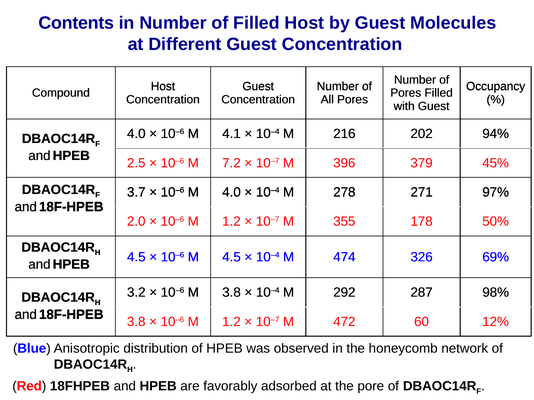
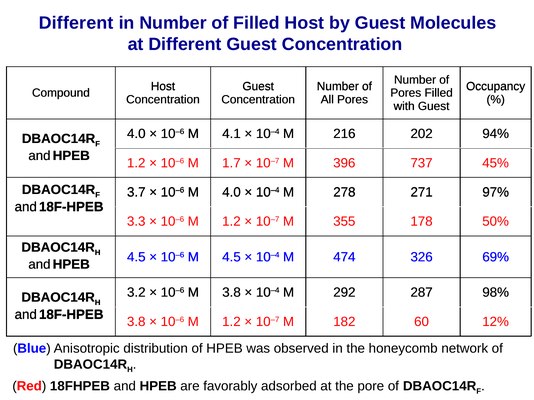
Contents at (76, 23): Contents -> Different
2.5 at (136, 163): 2.5 -> 1.2
7.2: 7.2 -> 1.7
379: 379 -> 737
2.0: 2.0 -> 3.3
472: 472 -> 182
